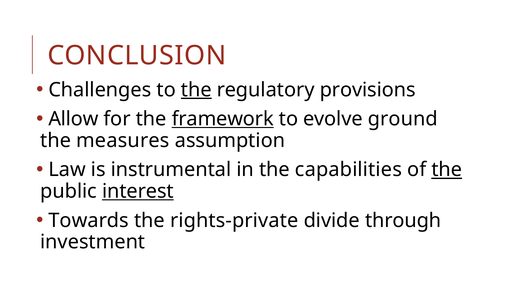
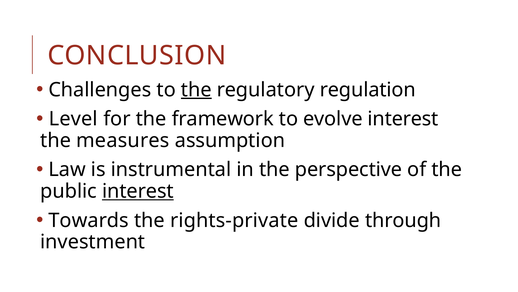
provisions: provisions -> regulation
Allow: Allow -> Level
framework underline: present -> none
evolve ground: ground -> interest
capabilities: capabilities -> perspective
the at (447, 169) underline: present -> none
